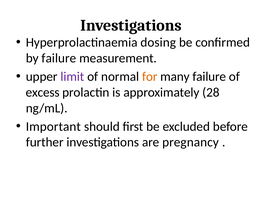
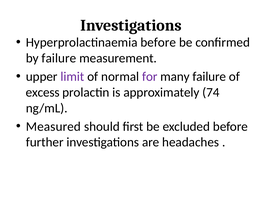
Hyperprolactinaemia dosing: dosing -> before
for colour: orange -> purple
28: 28 -> 74
Important: Important -> Measured
pregnancy: pregnancy -> headaches
